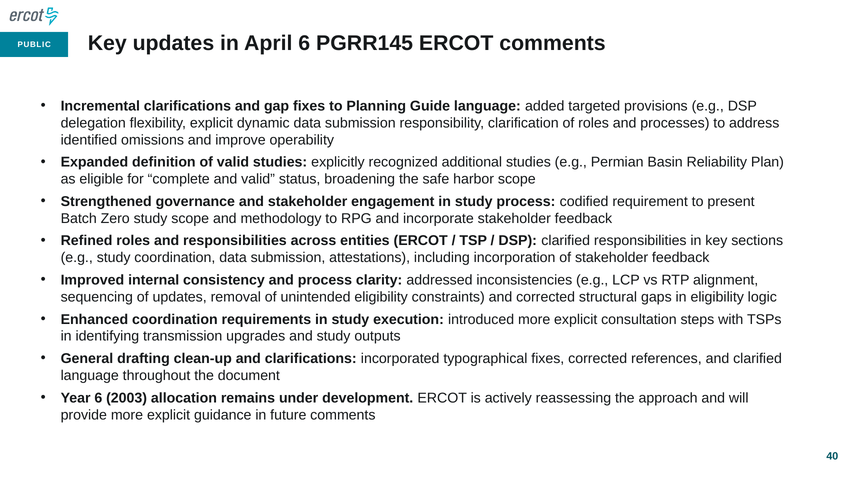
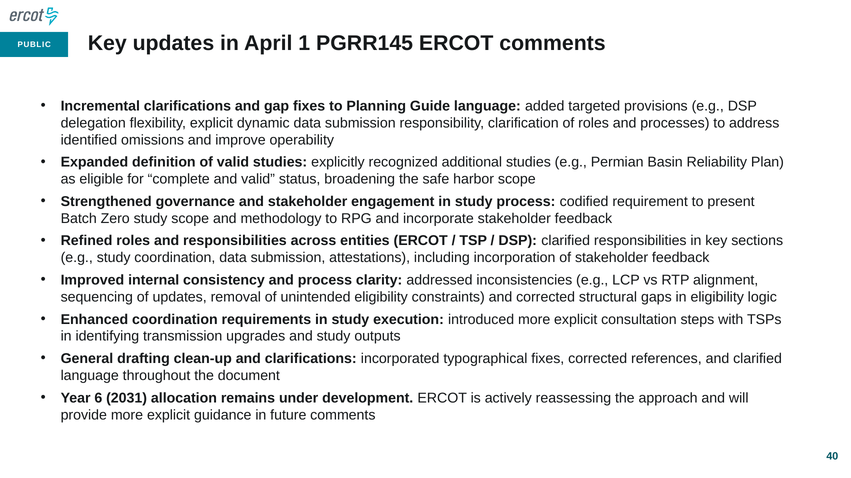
April 6: 6 -> 1
2003: 2003 -> 2031
